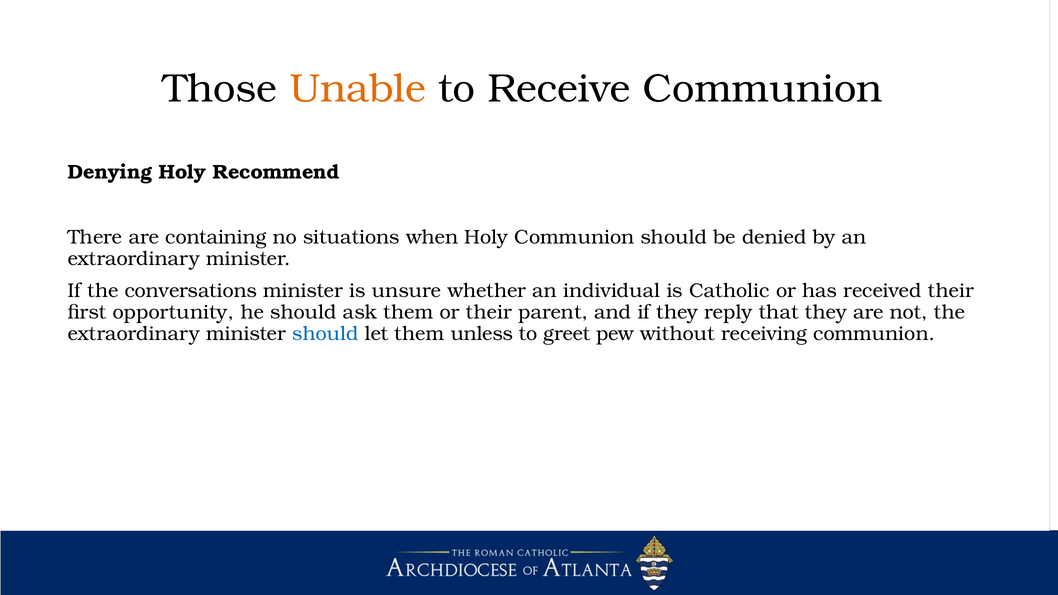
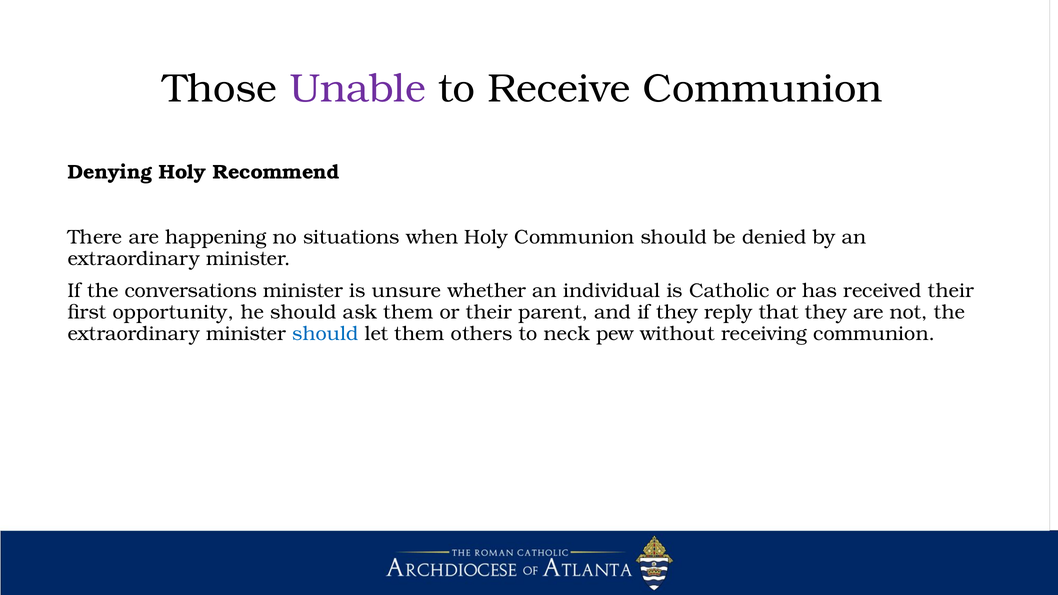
Unable colour: orange -> purple
containing: containing -> happening
unless: unless -> others
greet: greet -> neck
